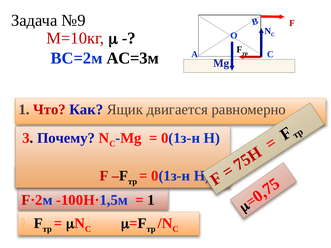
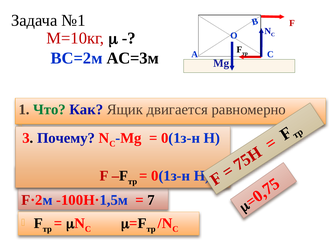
№9: №9 -> №1
Что colour: red -> green
1 at (151, 200): 1 -> 7
